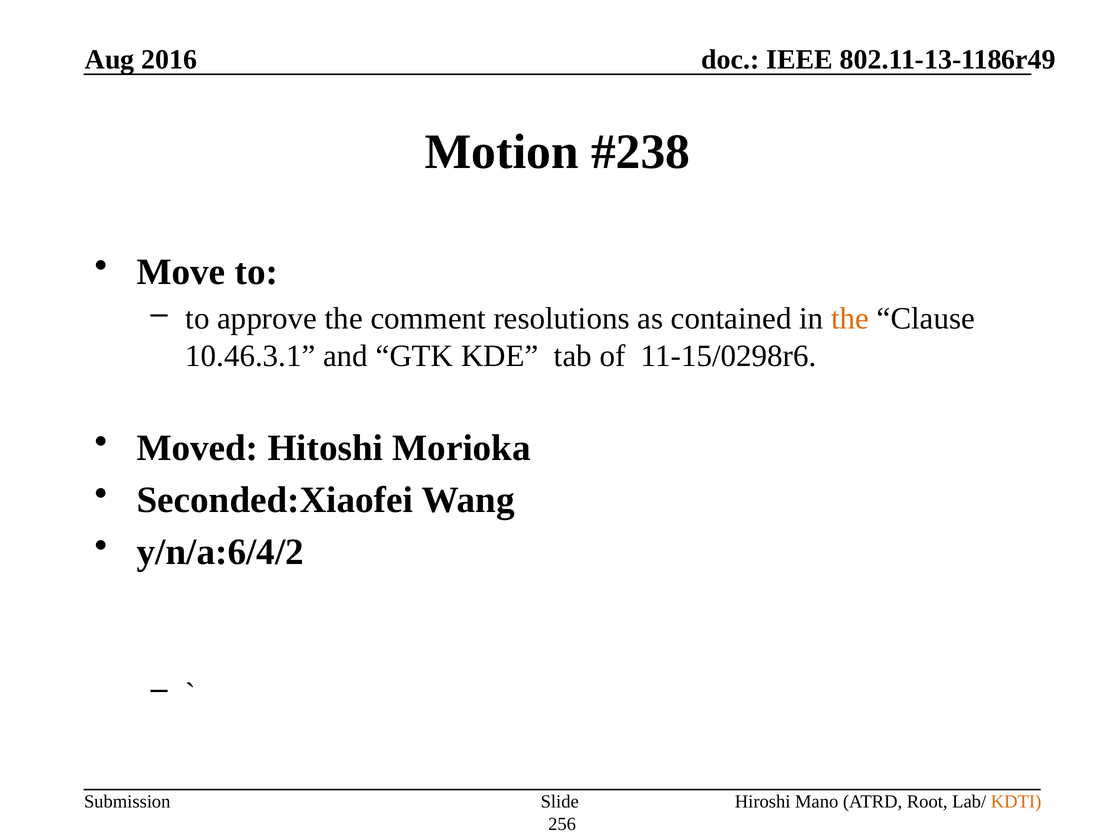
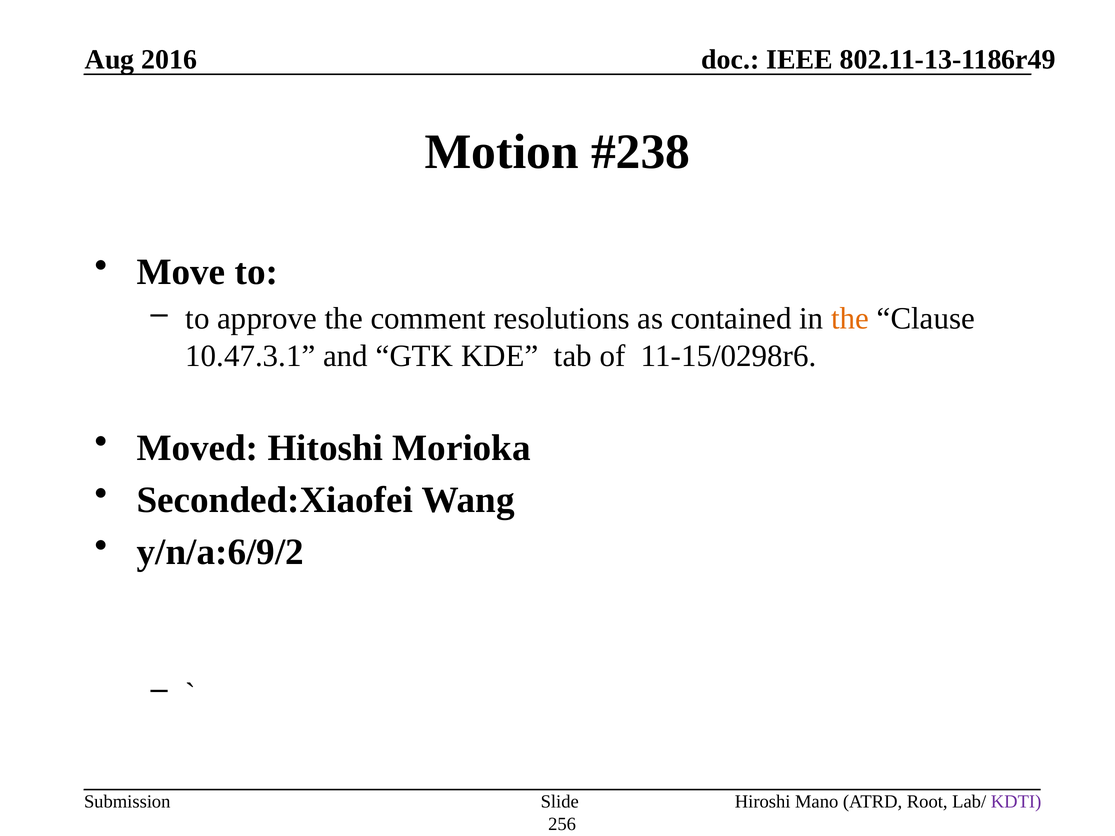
10.46.3.1: 10.46.3.1 -> 10.47.3.1
y/n/a:6/4/2: y/n/a:6/4/2 -> y/n/a:6/9/2
KDTI colour: orange -> purple
